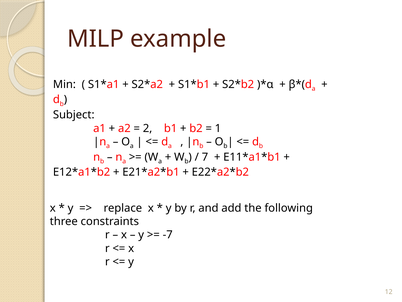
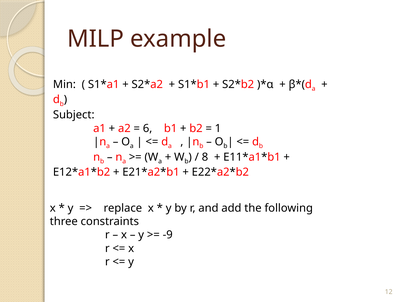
2: 2 -> 6
7: 7 -> 8
-7: -7 -> -9
